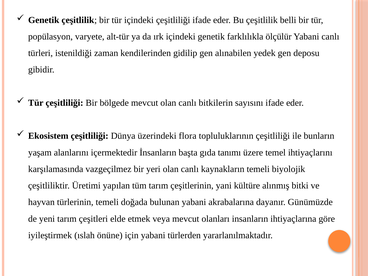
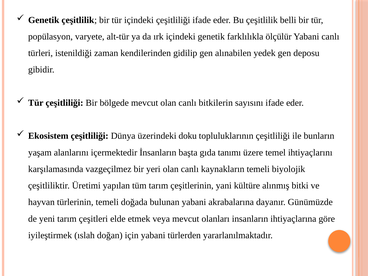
flora: flora -> doku
önüne: önüne -> doğan
